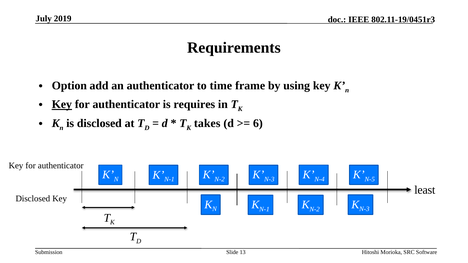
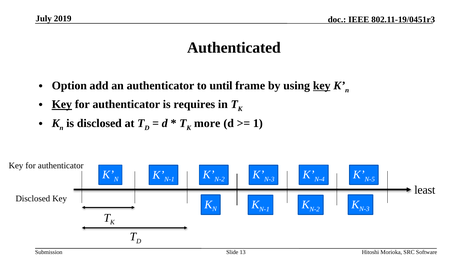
Requirements: Requirements -> Authenticated
time: time -> until
key at (322, 86) underline: none -> present
takes: takes -> more
6: 6 -> 1
